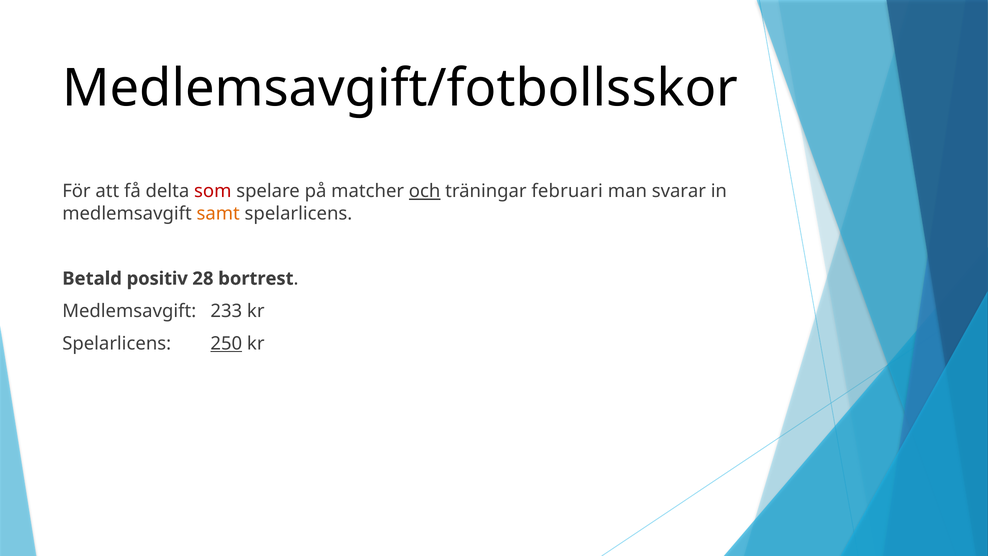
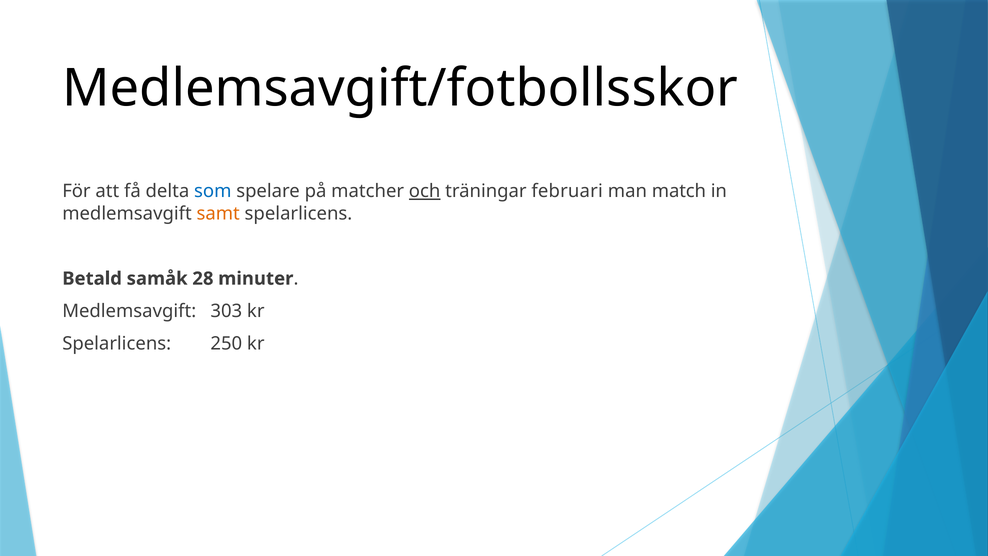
som colour: red -> blue
svarar: svarar -> match
positiv: positiv -> samåk
bortrest: bortrest -> minuter
233: 233 -> 303
250 underline: present -> none
